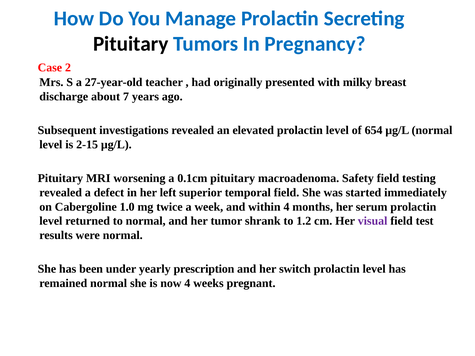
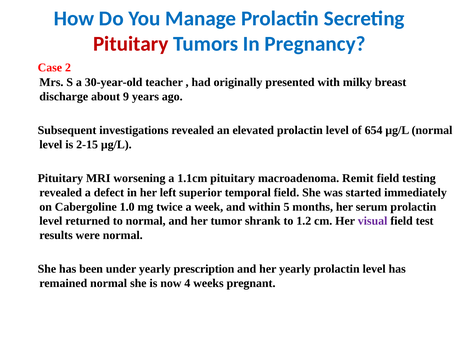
Pituitary at (131, 44) colour: black -> red
27-year-old: 27-year-old -> 30-year-old
7: 7 -> 9
0.1cm: 0.1cm -> 1.1cm
Safety: Safety -> Remit
within 4: 4 -> 5
her switch: switch -> yearly
